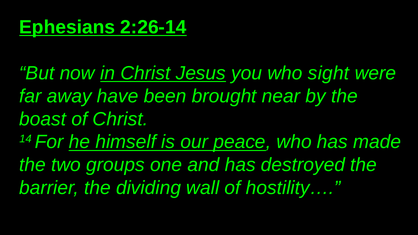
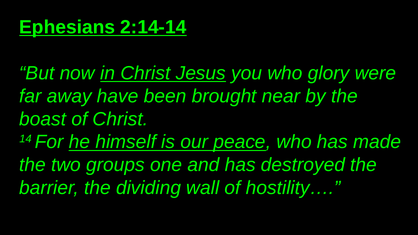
2:26-14: 2:26-14 -> 2:14-14
sight: sight -> glory
